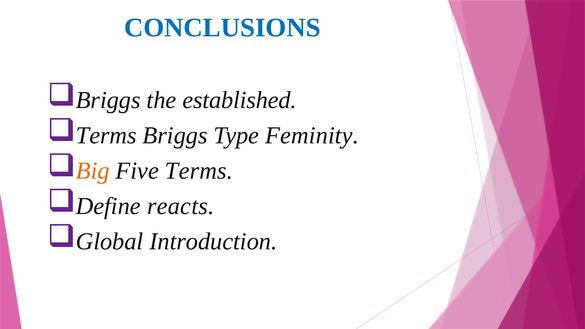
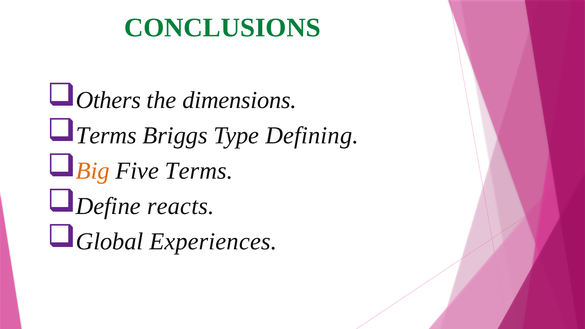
CONCLUSIONS colour: blue -> green
Briggs at (108, 100): Briggs -> Others
established: established -> dimensions
Feminity: Feminity -> Defining
Introduction: Introduction -> Experiences
